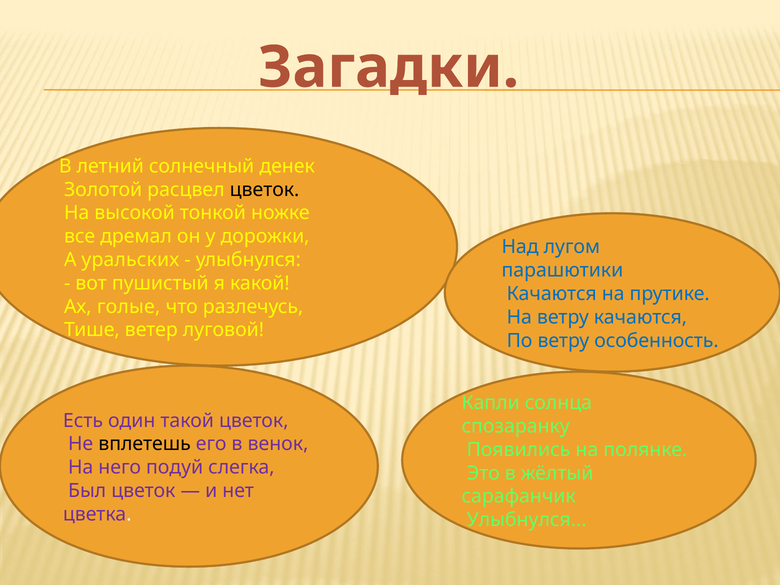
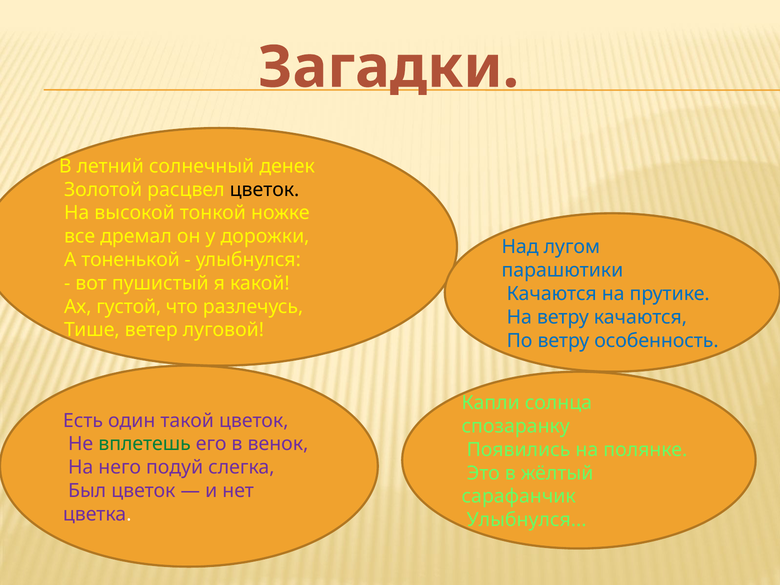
уральских: уральских -> тоненькой
голые: голые -> густой
вплетешь colour: black -> green
